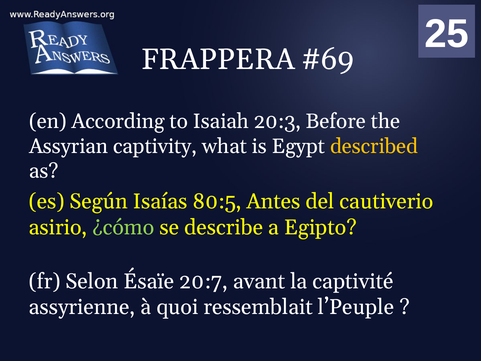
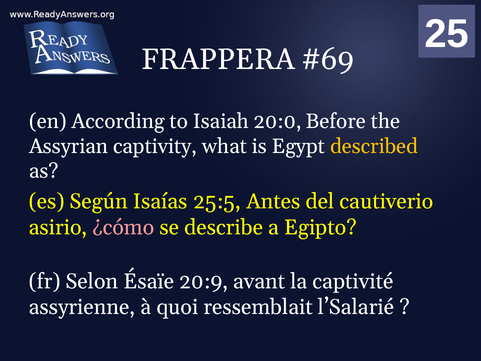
20:3: 20:3 -> 20:0
80:5: 80:5 -> 25:5
¿cómo colour: light green -> pink
20:7: 20:7 -> 20:9
l’Peuple: l’Peuple -> l’Salarié
